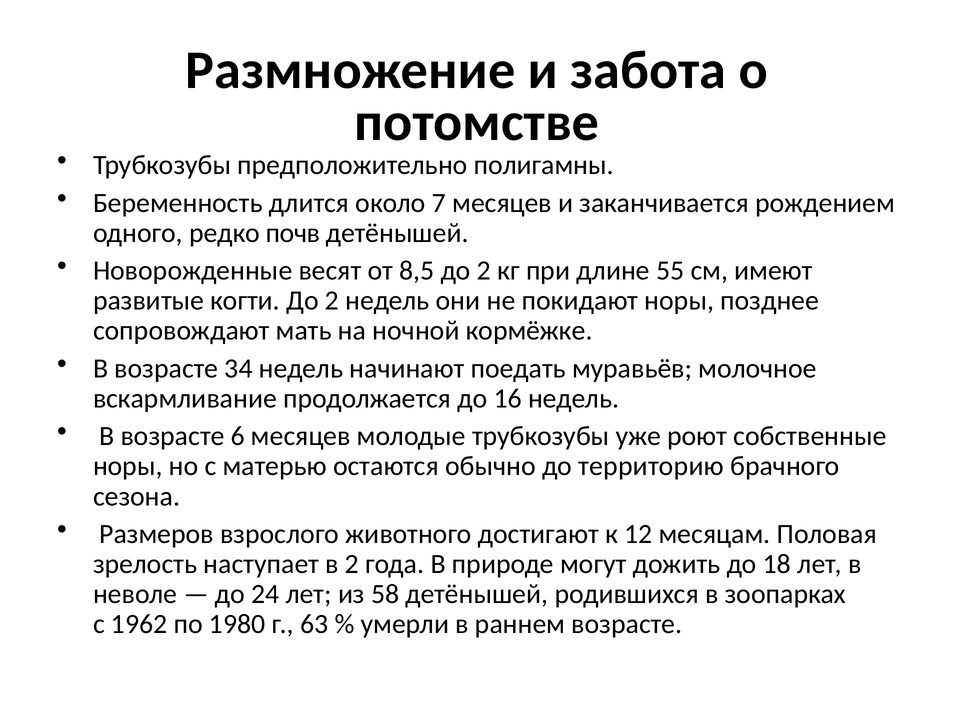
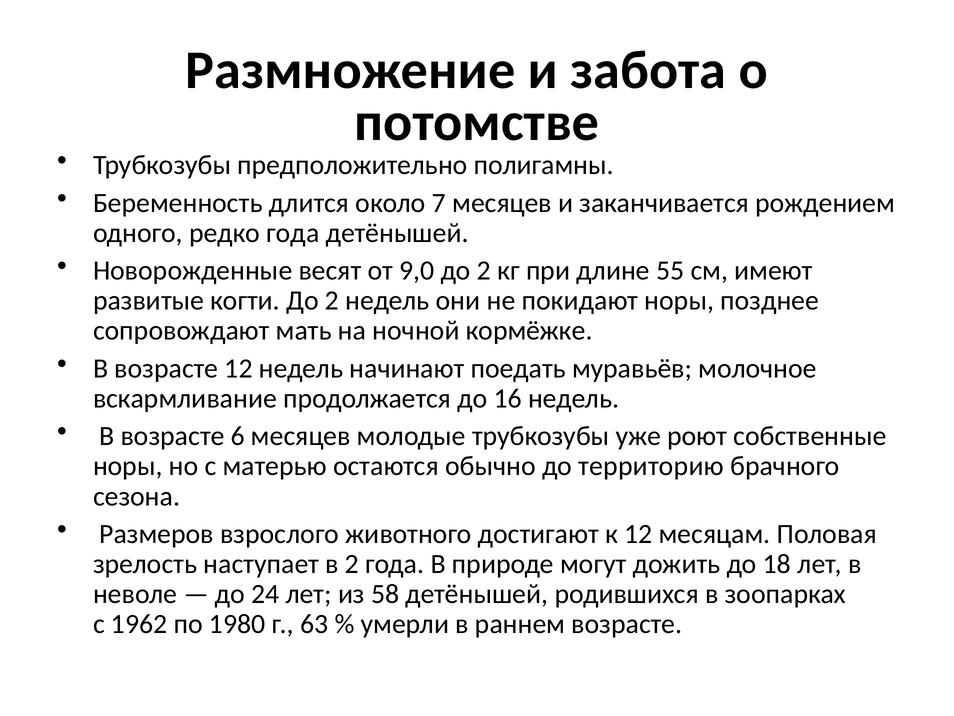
редко почв: почв -> года
8,5: 8,5 -> 9,0
возрасте 34: 34 -> 12
